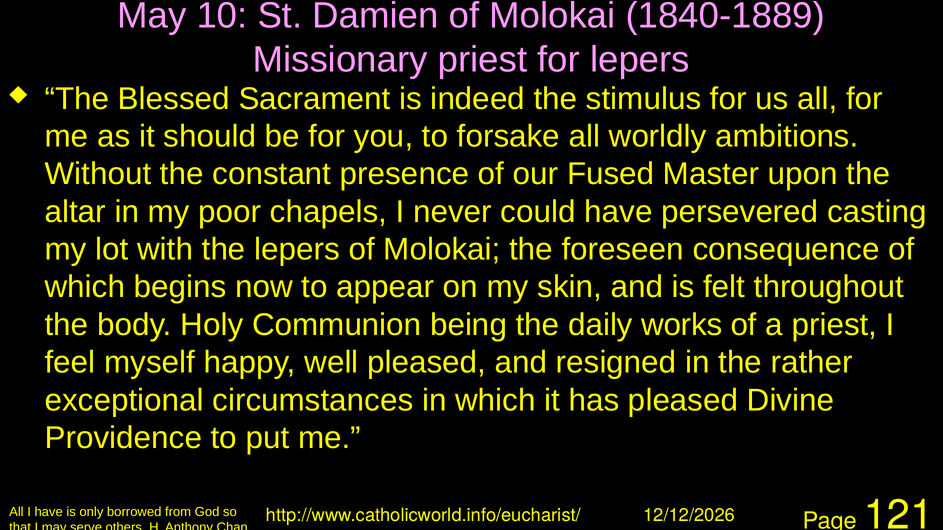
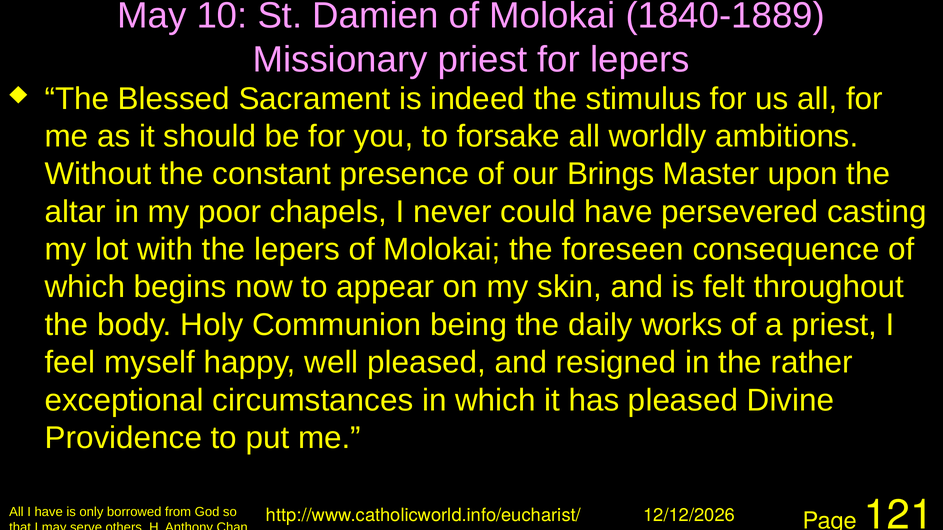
Fused: Fused -> Brings
